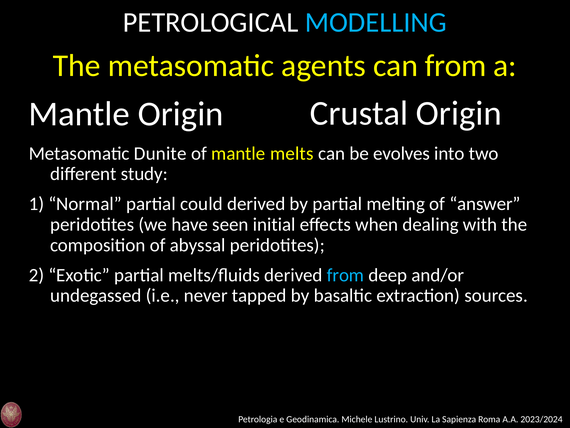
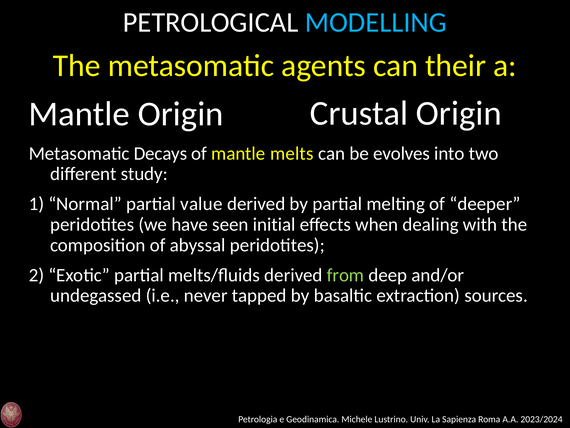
can from: from -> their
Dunite: Dunite -> Decays
could: could -> value
answer: answer -> deeper
from at (345, 275) colour: light blue -> light green
